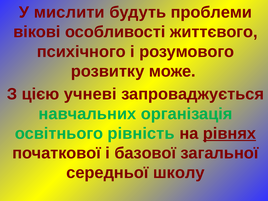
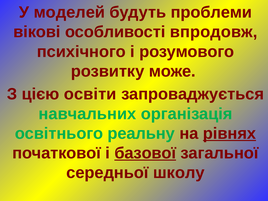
мислити: мислити -> моделей
життєвого: життєвого -> впродовж
учневі: учневі -> освіти
рівність: рівність -> реальну
базової underline: none -> present
